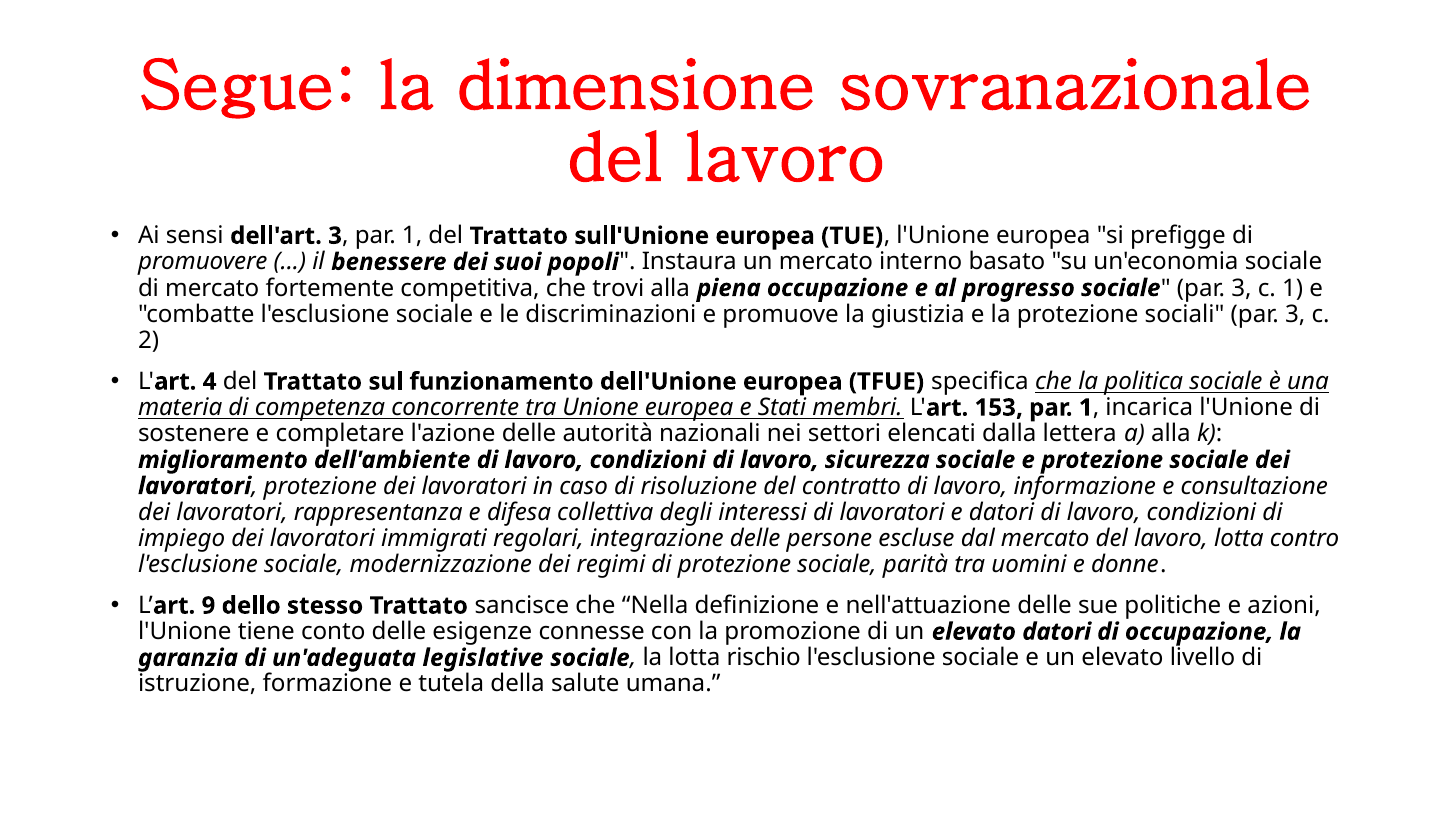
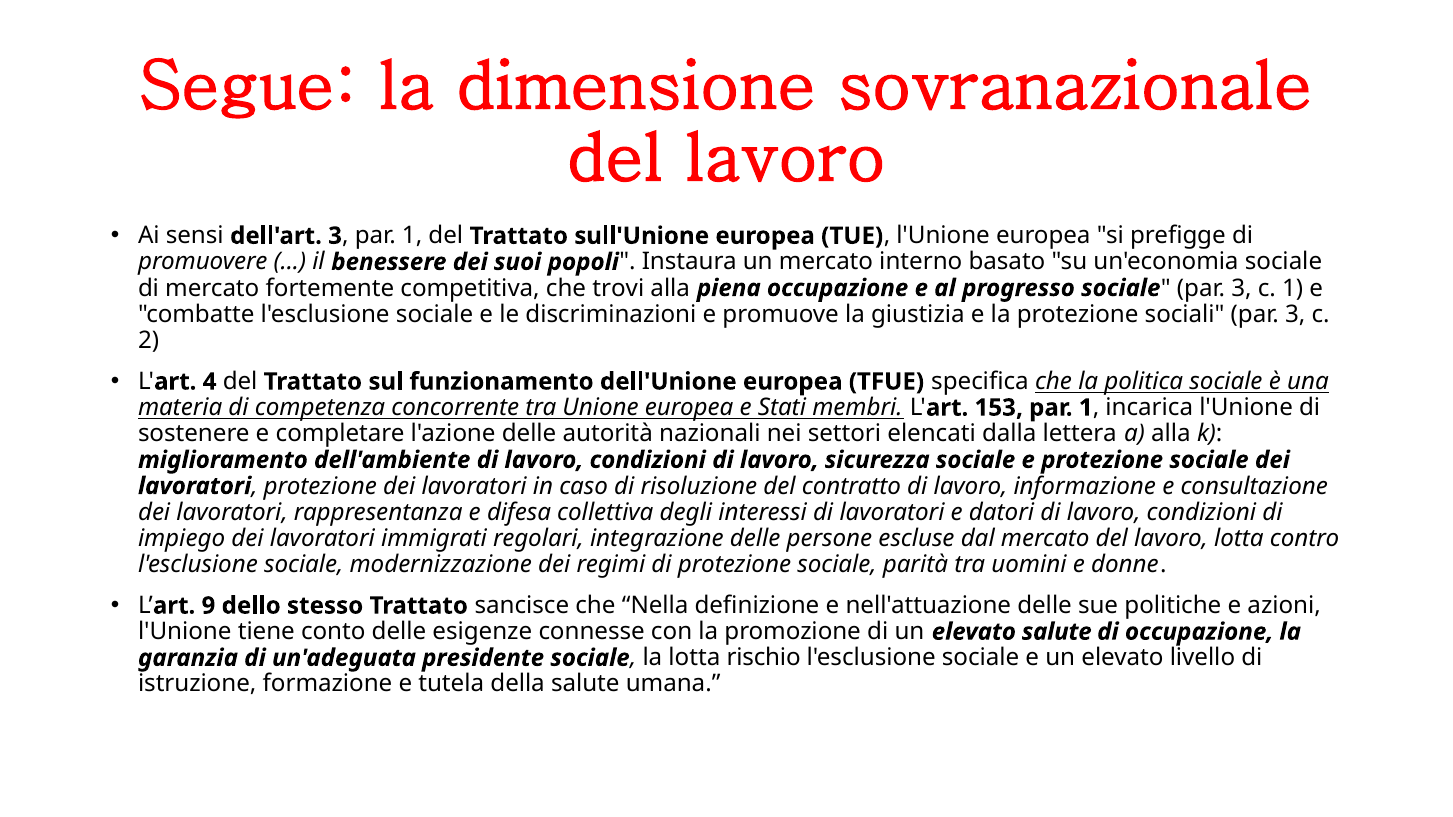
elevato datori: datori -> salute
legislative: legislative -> presidente
